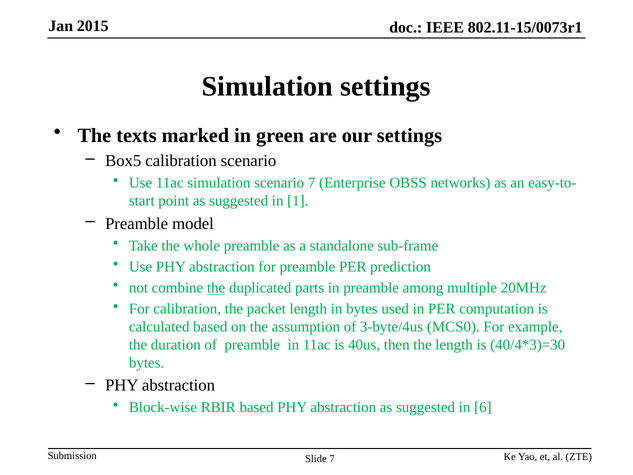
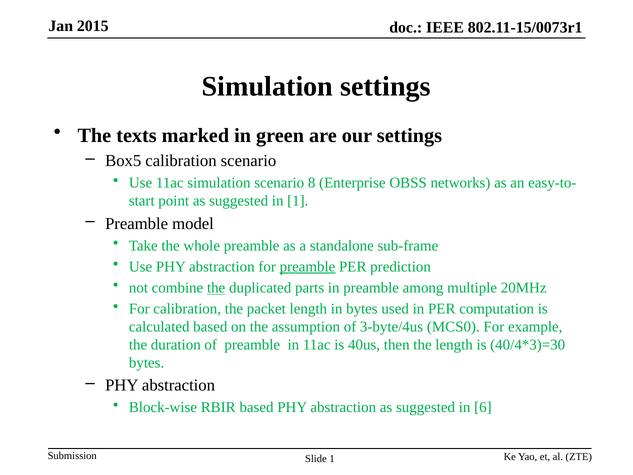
scenario 7: 7 -> 8
preamble at (308, 267) underline: none -> present
Slide 7: 7 -> 1
